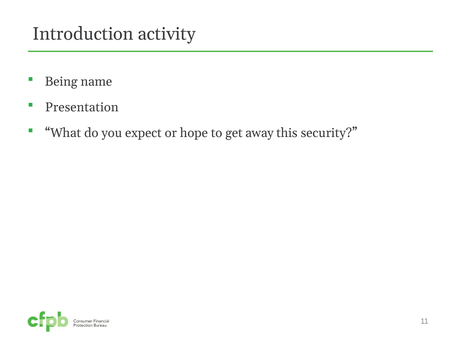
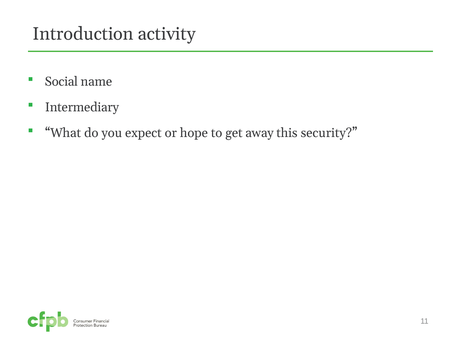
Being: Being -> Social
Presentation: Presentation -> Intermediary
